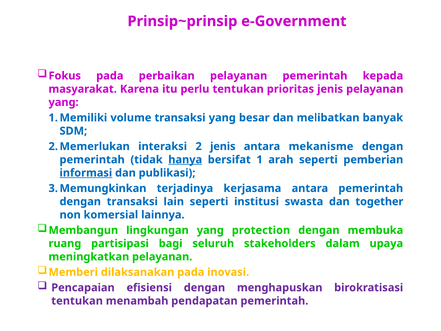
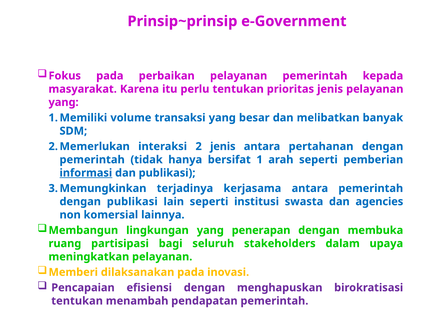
mekanisme: mekanisme -> pertahanan
hanya underline: present -> none
dengan transaksi: transaksi -> publikasi
together: together -> agencies
protection: protection -> penerapan
